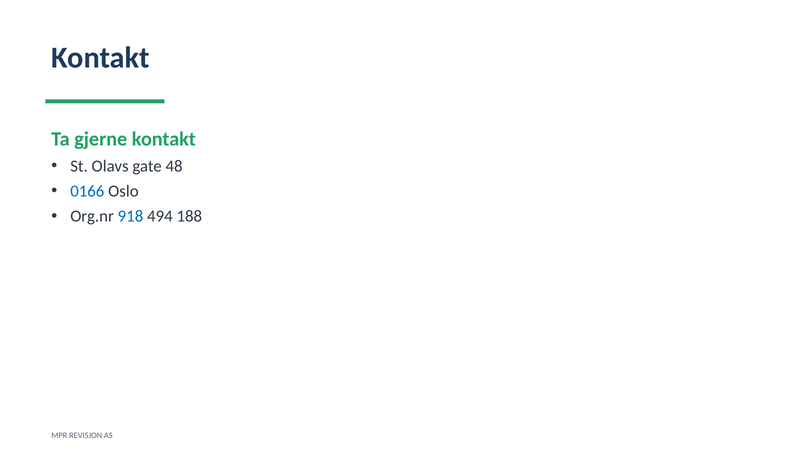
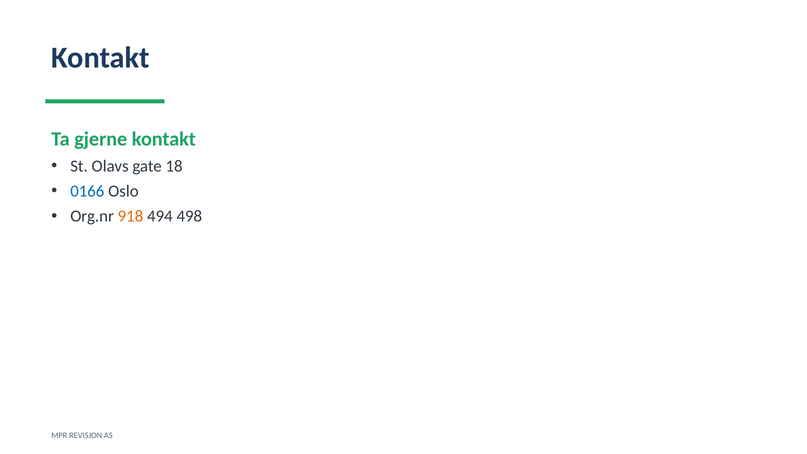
48: 48 -> 18
918 colour: blue -> orange
188: 188 -> 498
